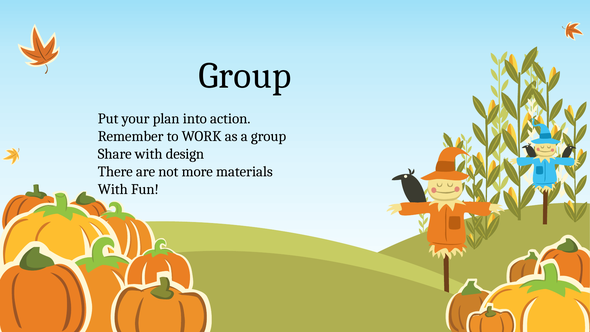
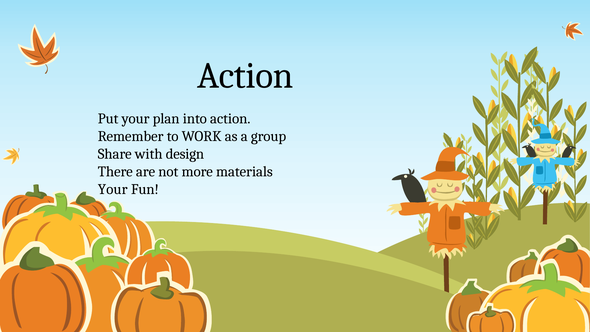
Group at (245, 76): Group -> Action
With at (113, 189): With -> Your
